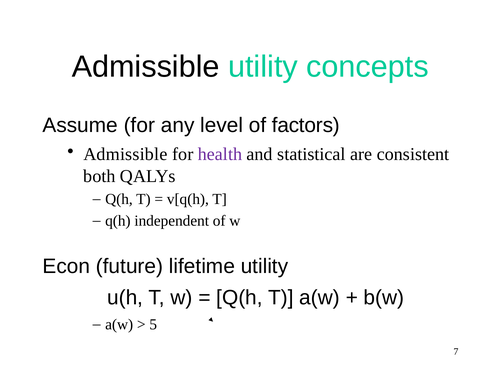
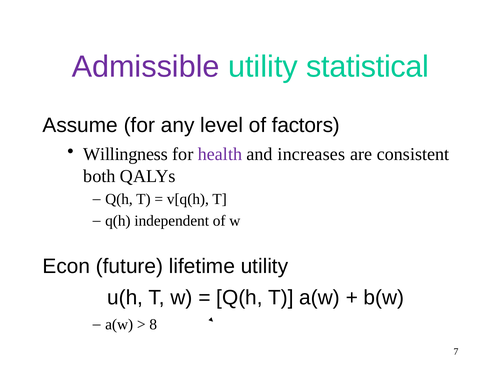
Admissible at (146, 67) colour: black -> purple
concepts: concepts -> statistical
Admissible at (125, 154): Admissible -> Willingness
statistical: statistical -> increases
5: 5 -> 8
